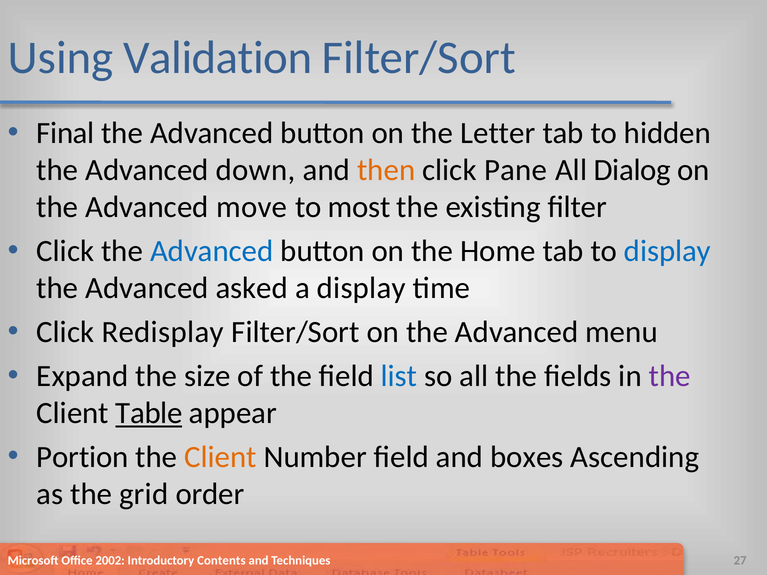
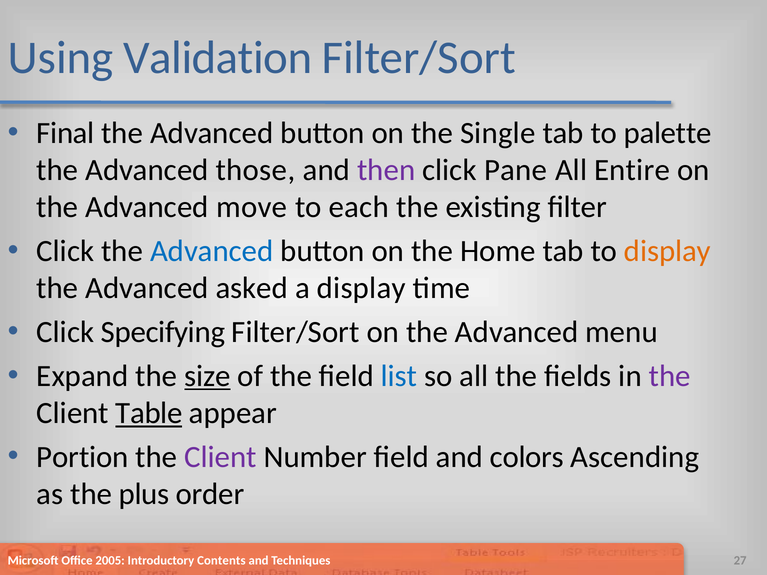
Letter: Letter -> Single
hidden: hidden -> palette
down: down -> those
then colour: orange -> purple
Dialog: Dialog -> Entire
most: most -> each
display at (667, 251) colour: blue -> orange
Redisplay: Redisplay -> Specifying
size underline: none -> present
Client at (220, 457) colour: orange -> purple
boxes: boxes -> colors
grid: grid -> plus
2002: 2002 -> 2005
